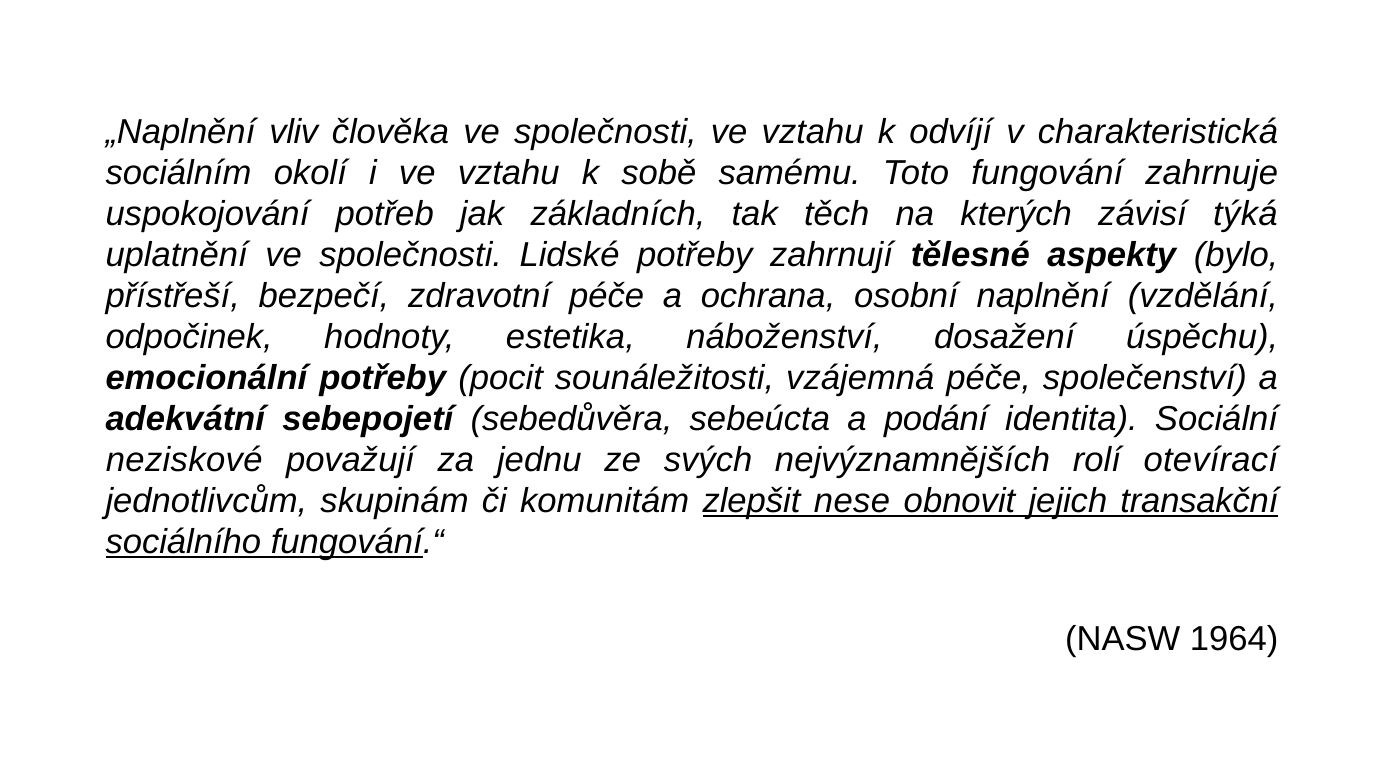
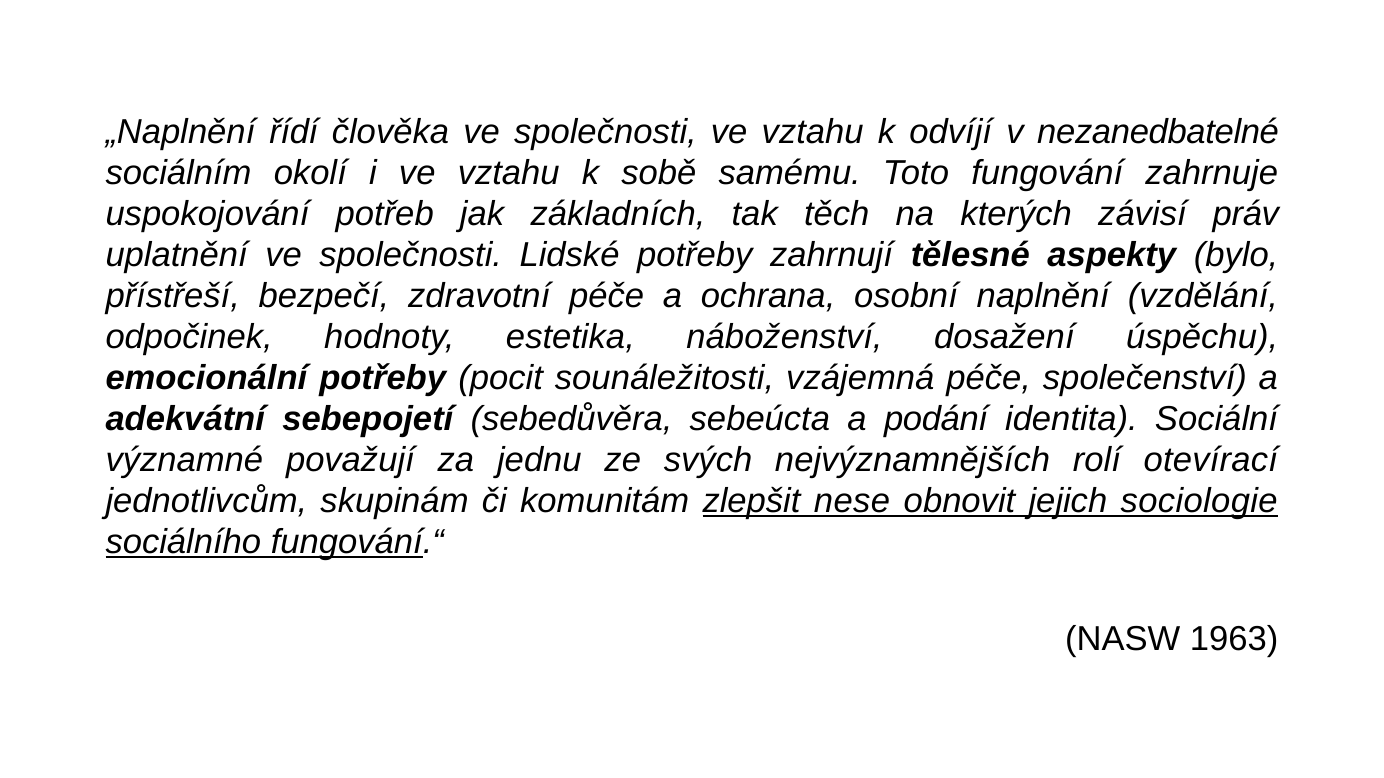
vliv: vliv -> řídí
charakteristická: charakteristická -> nezanedbatelné
týká: týká -> práv
neziskové: neziskové -> významné
transakční: transakční -> sociologie
1964: 1964 -> 1963
